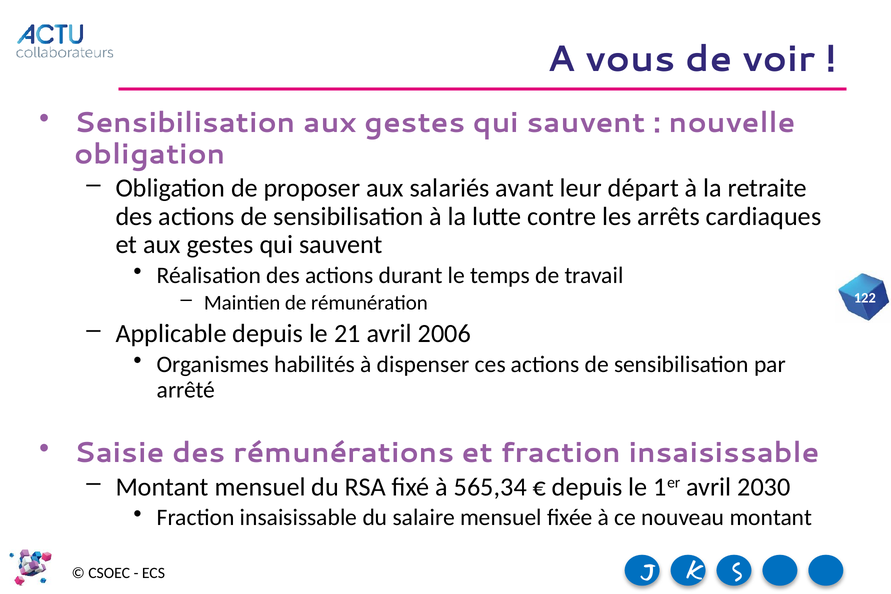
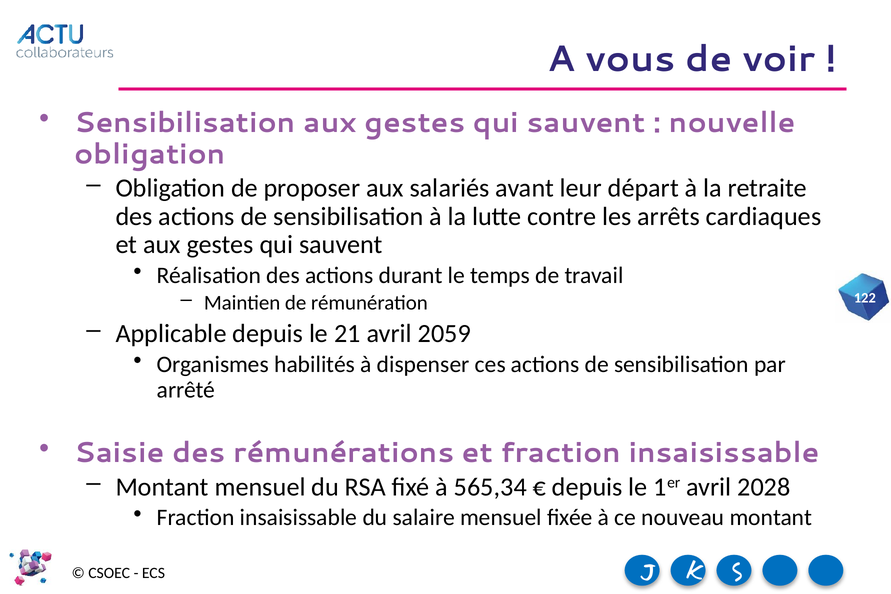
2006: 2006 -> 2059
2030: 2030 -> 2028
